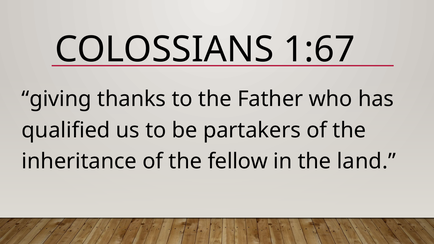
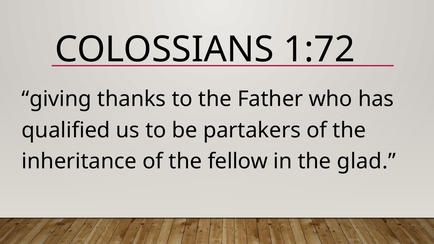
1:67: 1:67 -> 1:72
land: land -> glad
